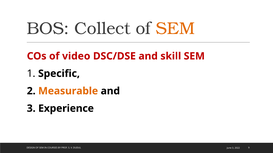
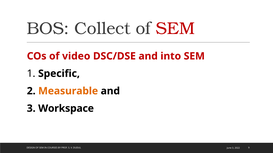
SEM at (175, 29) colour: orange -> red
skill: skill -> into
Experience: Experience -> Workspace
